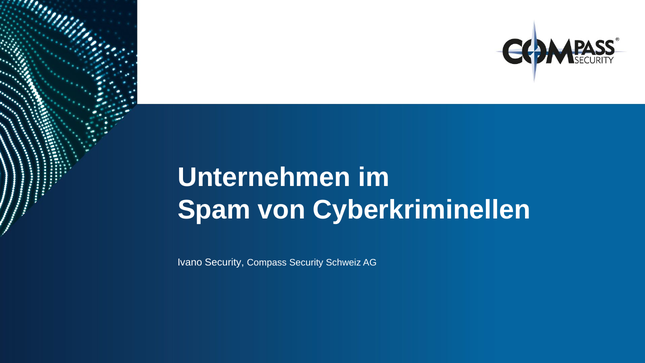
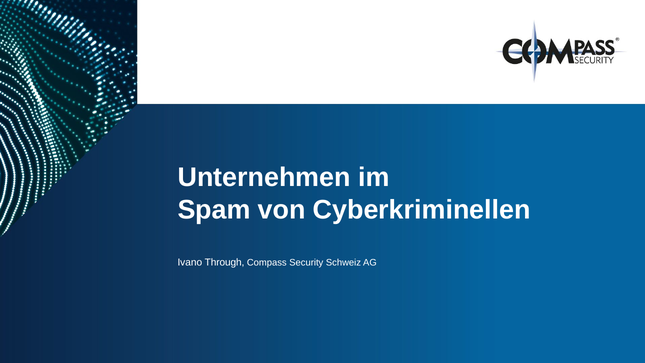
Ivano Security: Security -> Through
